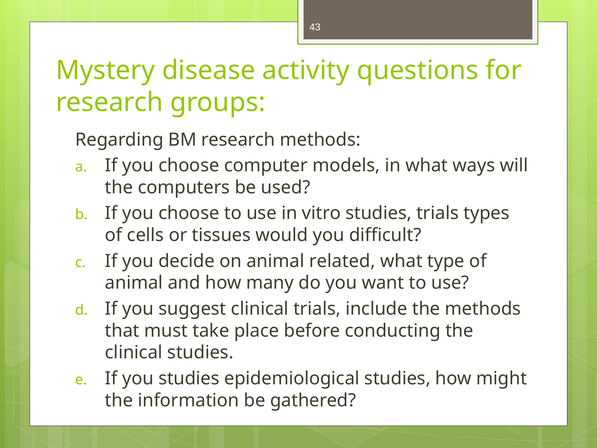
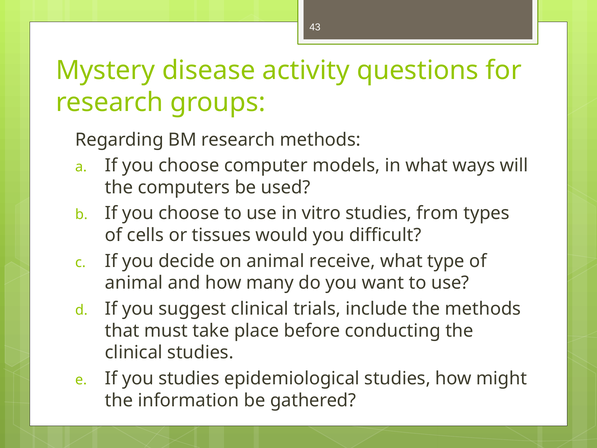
studies trials: trials -> from
related: related -> receive
